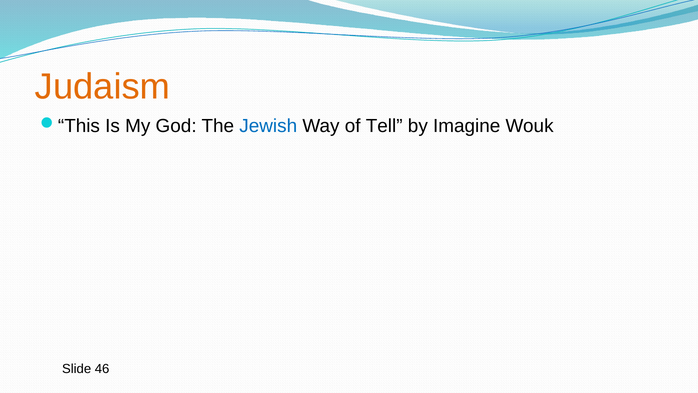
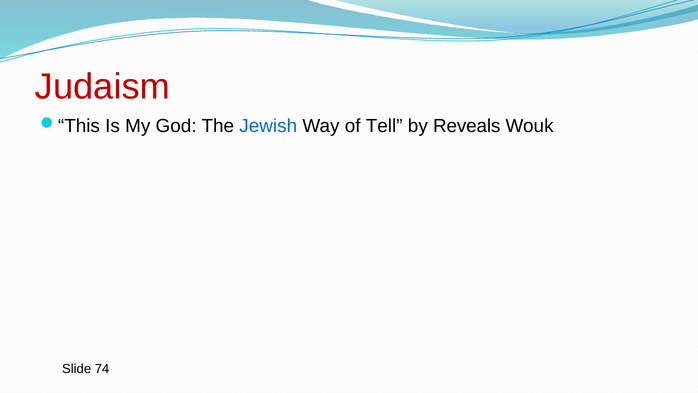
Judaism colour: orange -> red
Imagine: Imagine -> Reveals
46: 46 -> 74
